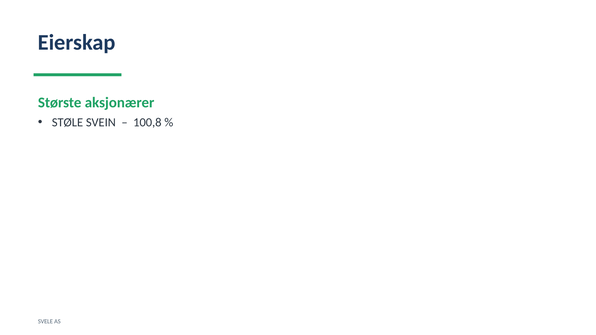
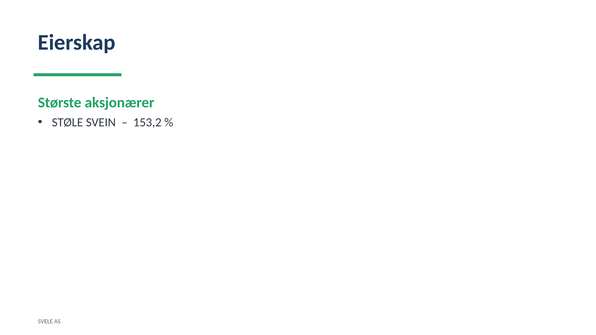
100,8: 100,8 -> 153,2
